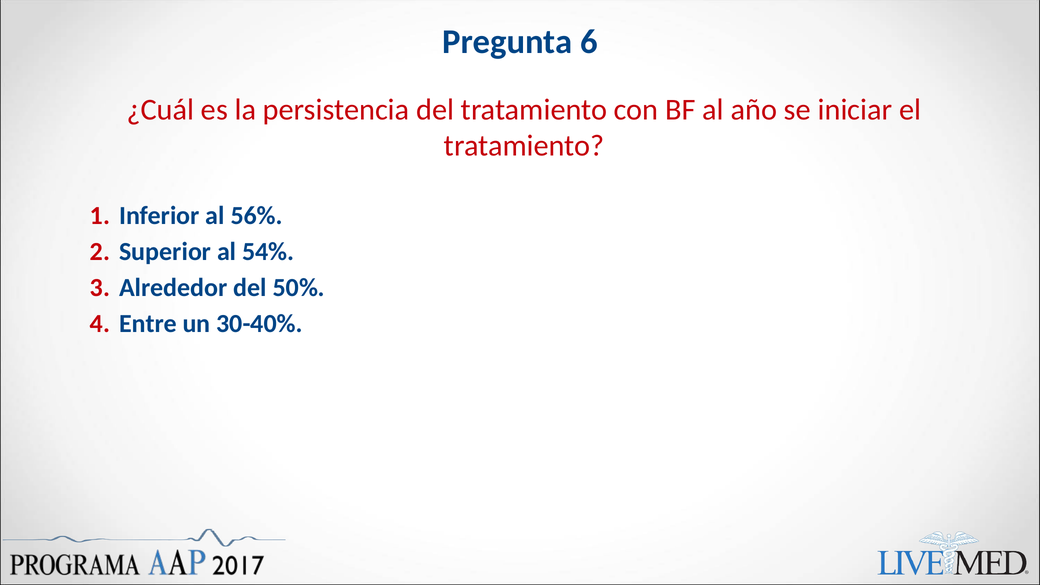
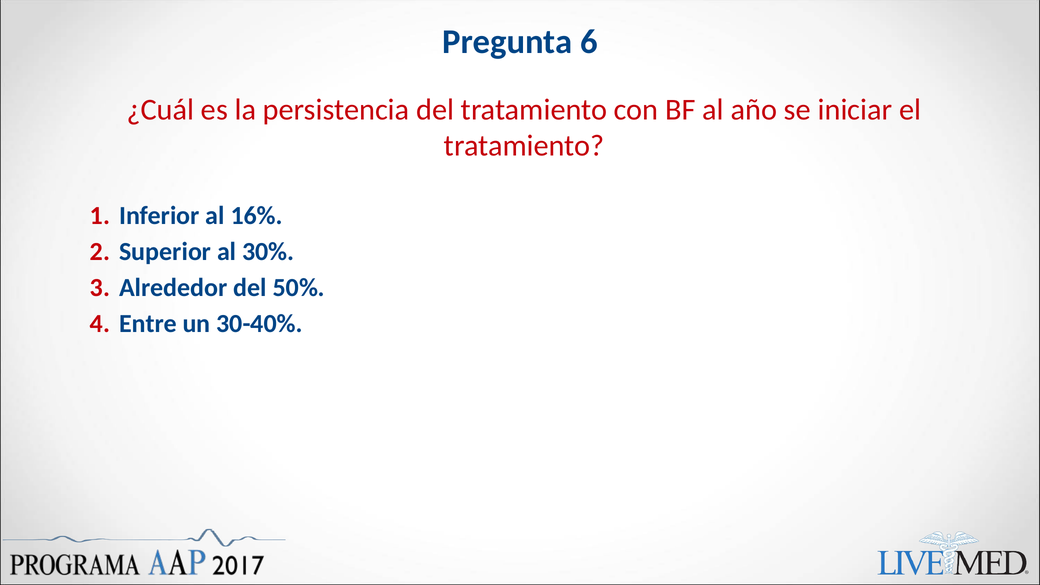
56%: 56% -> 16%
54%: 54% -> 30%
